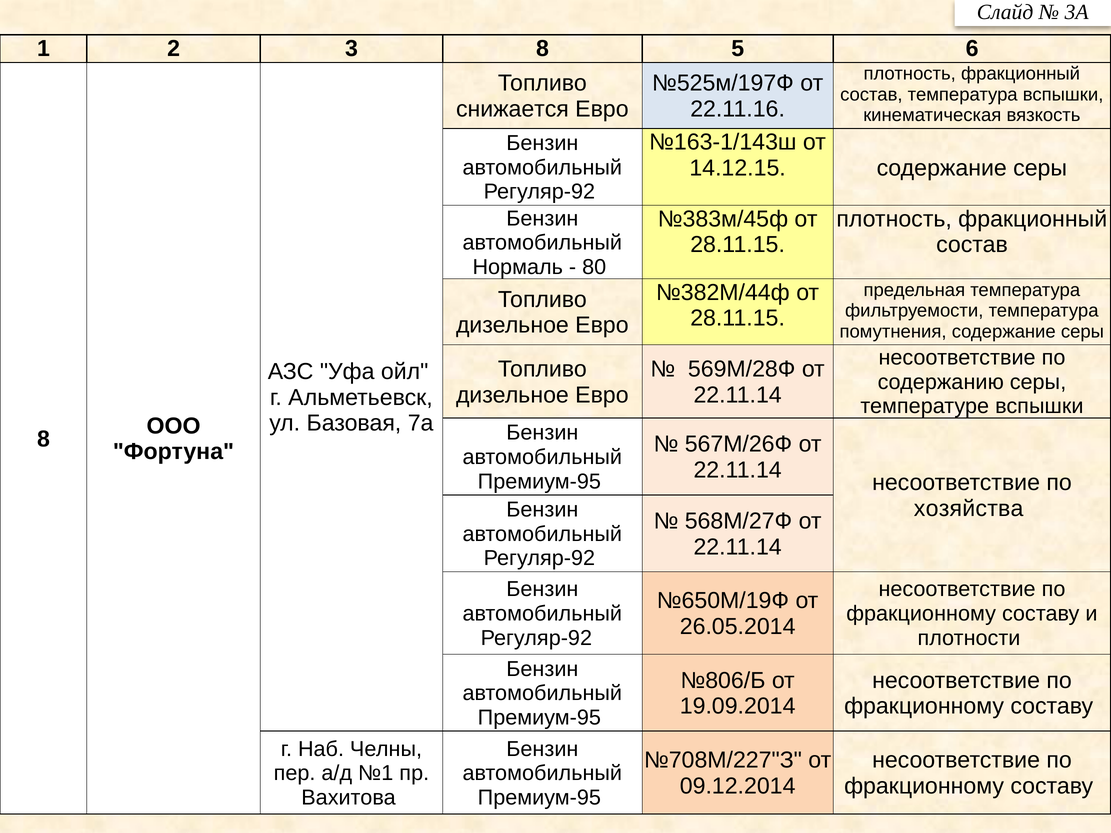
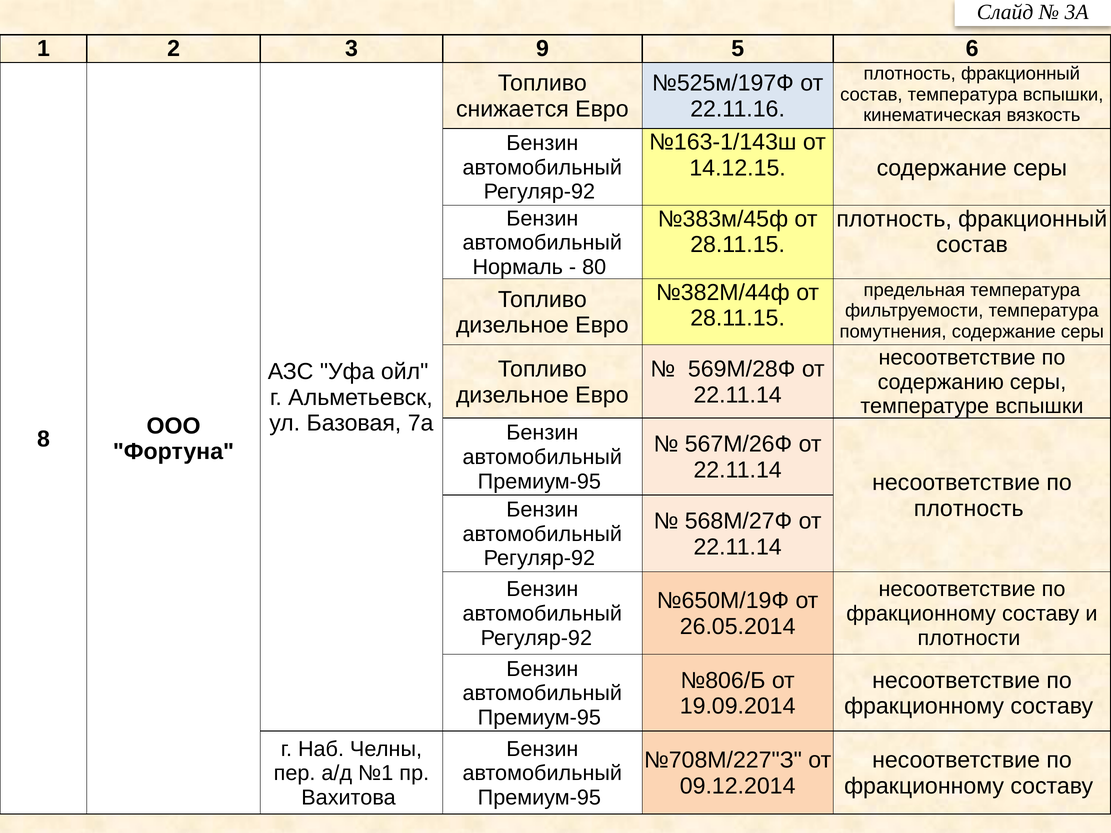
3 8: 8 -> 9
хозяйства at (969, 509): хозяйства -> плотность
